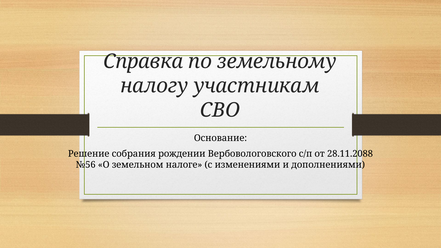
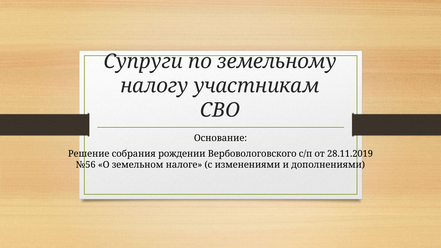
Справка: Справка -> Супруги
28.11.2088: 28.11.2088 -> 28.11.2019
